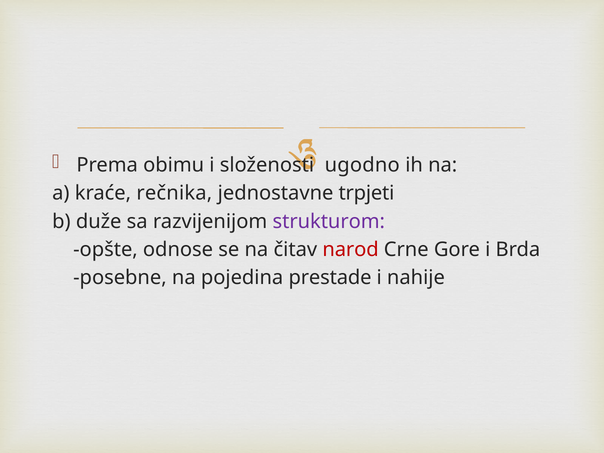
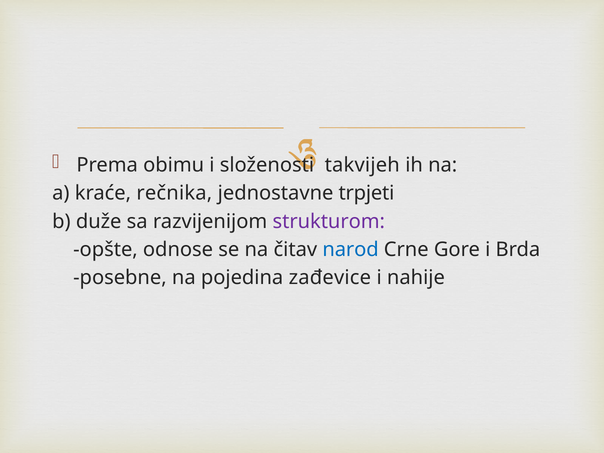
ugodno: ugodno -> takvijeh
narod colour: red -> blue
prestade: prestade -> zađevice
